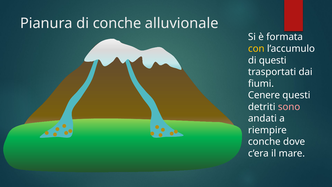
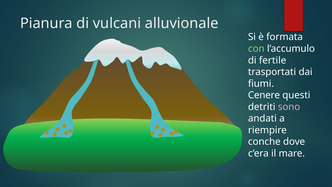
di conche: conche -> vulcani
con colour: yellow -> light green
di questi: questi -> fertile
